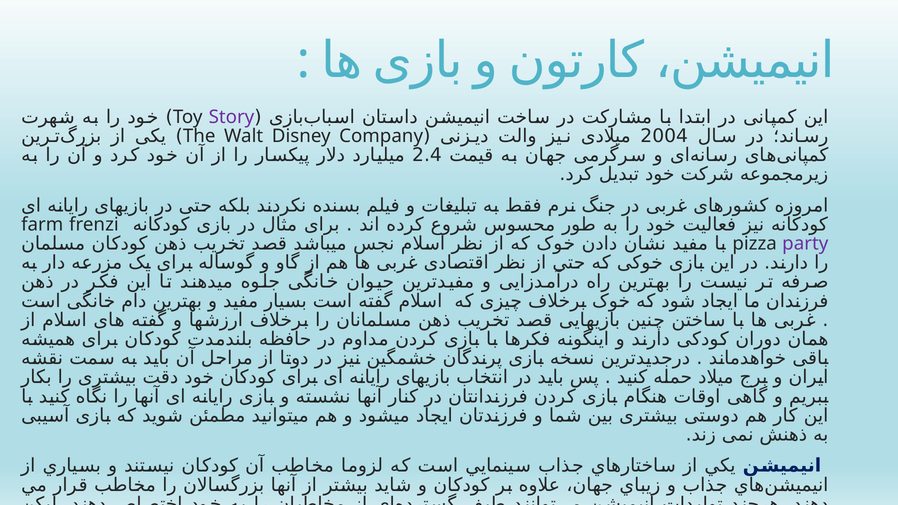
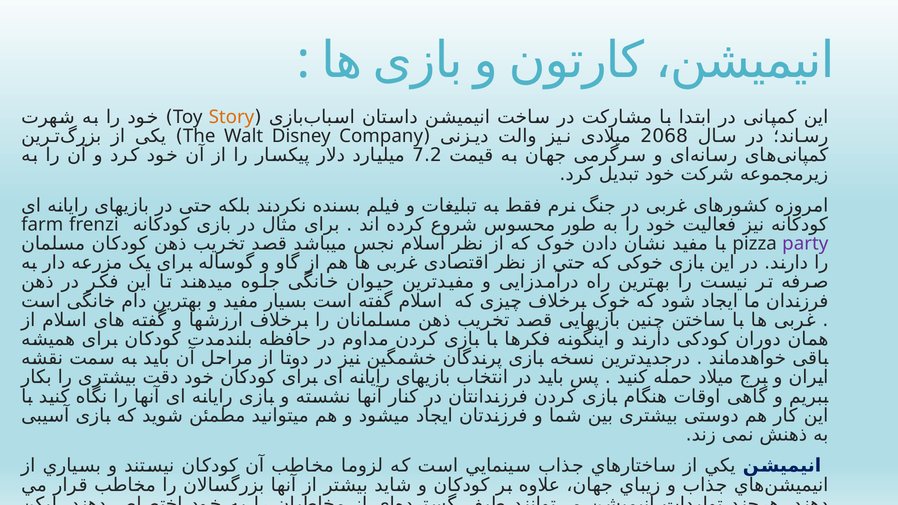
Story colour: purple -> orange
2004: 2004 -> 2068
2.4: 2.4 -> 7.2
